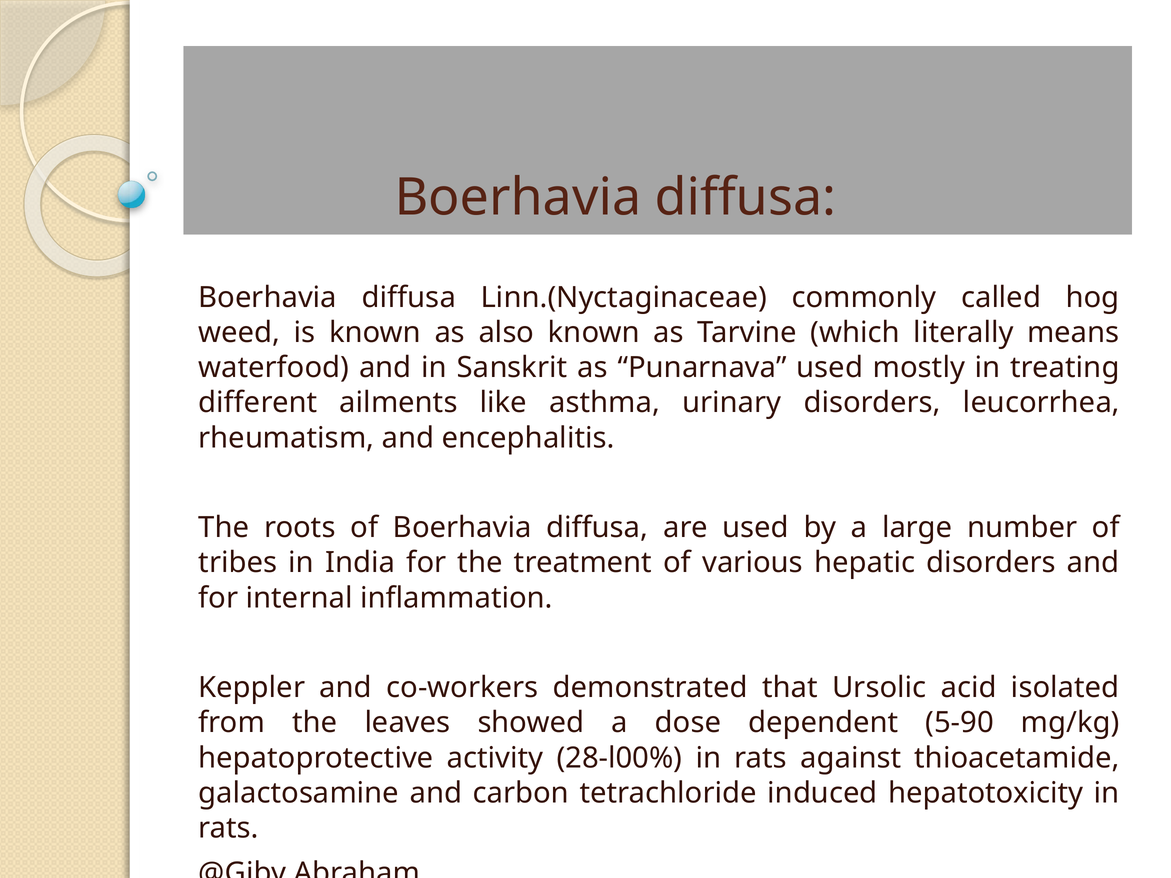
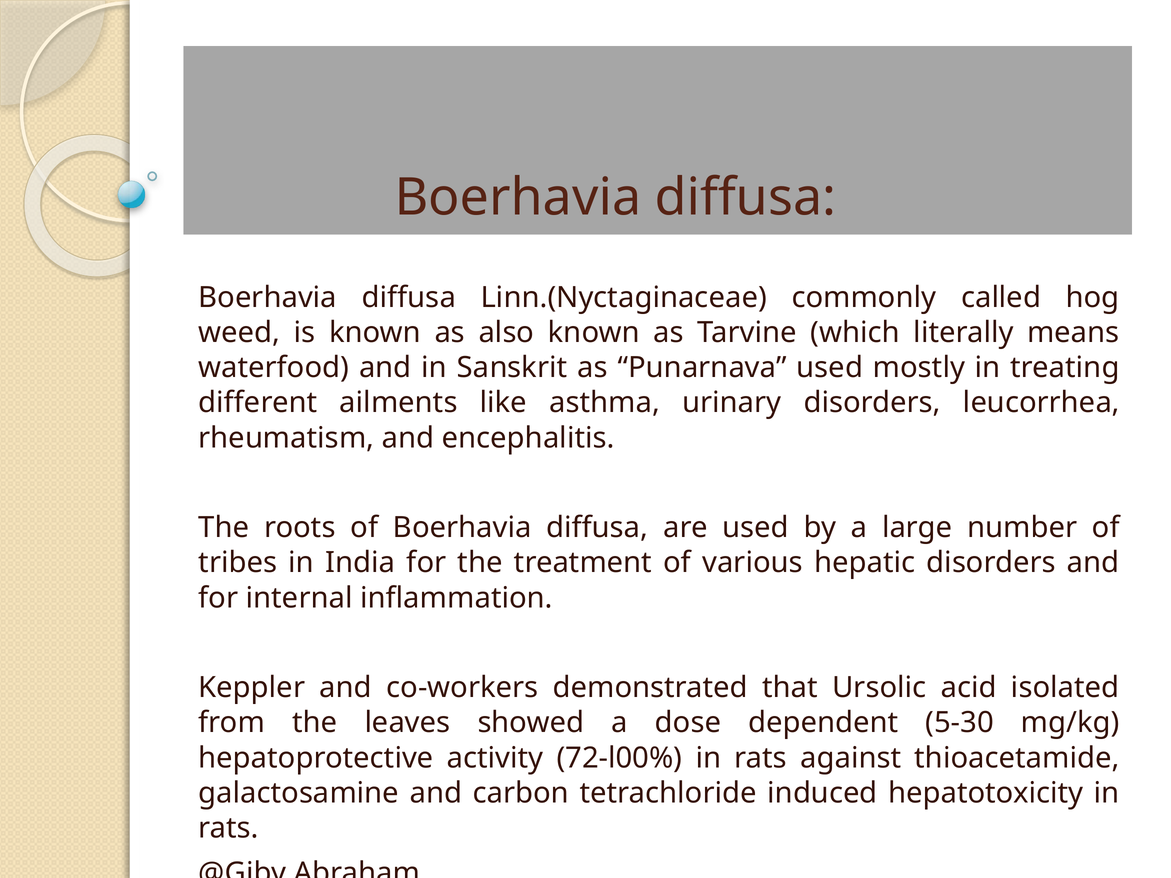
5-90: 5-90 -> 5-30
28-l00%: 28-l00% -> 72-l00%
